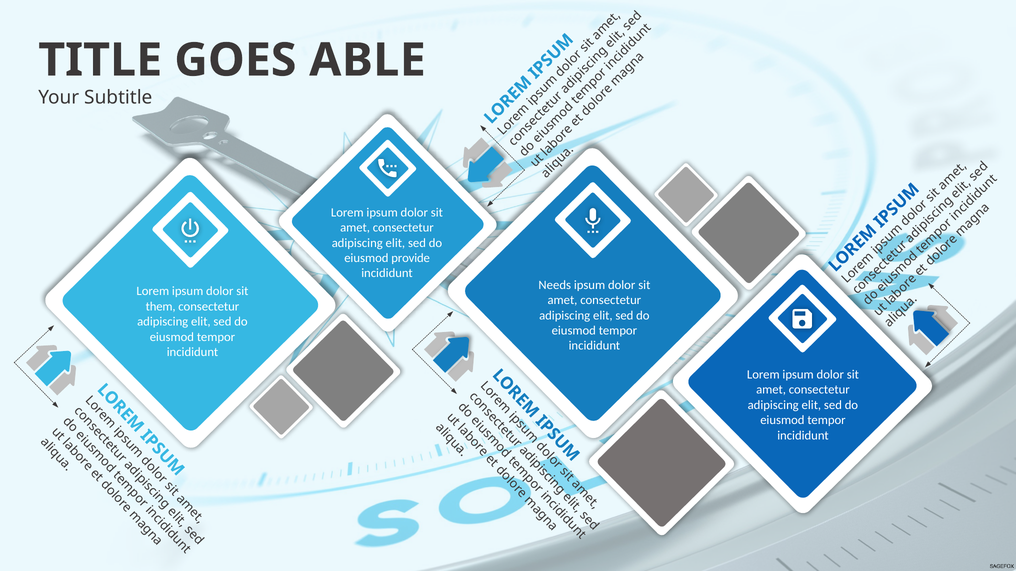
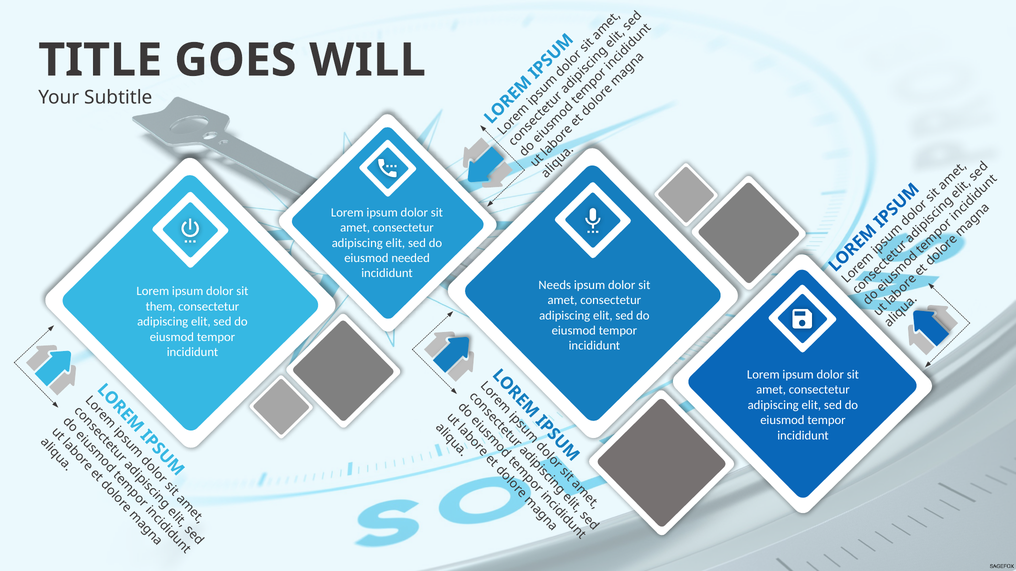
ABLE: ABLE -> WILL
provide: provide -> needed
